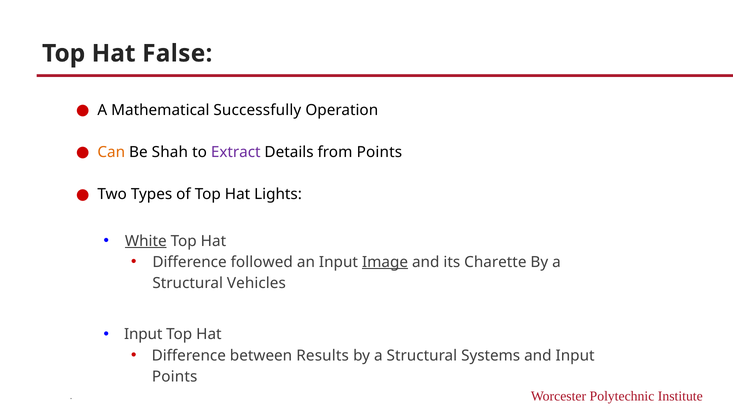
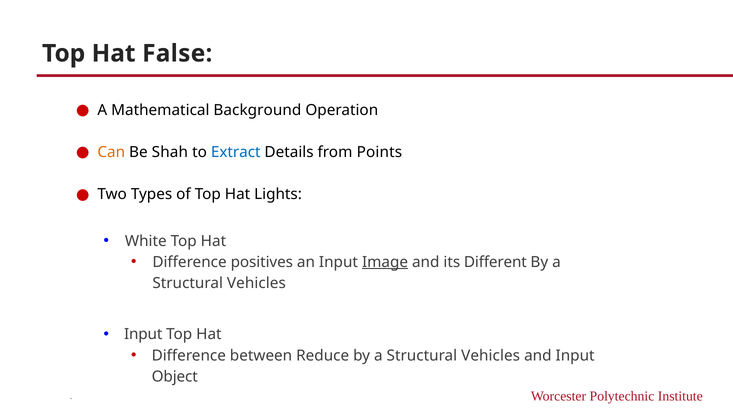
Successfully: Successfully -> Background
Extract colour: purple -> blue
White underline: present -> none
followed: followed -> positives
Charette: Charette -> Different
Results: Results -> Reduce
Systems at (491, 356): Systems -> Vehicles
Points at (175, 377): Points -> Object
